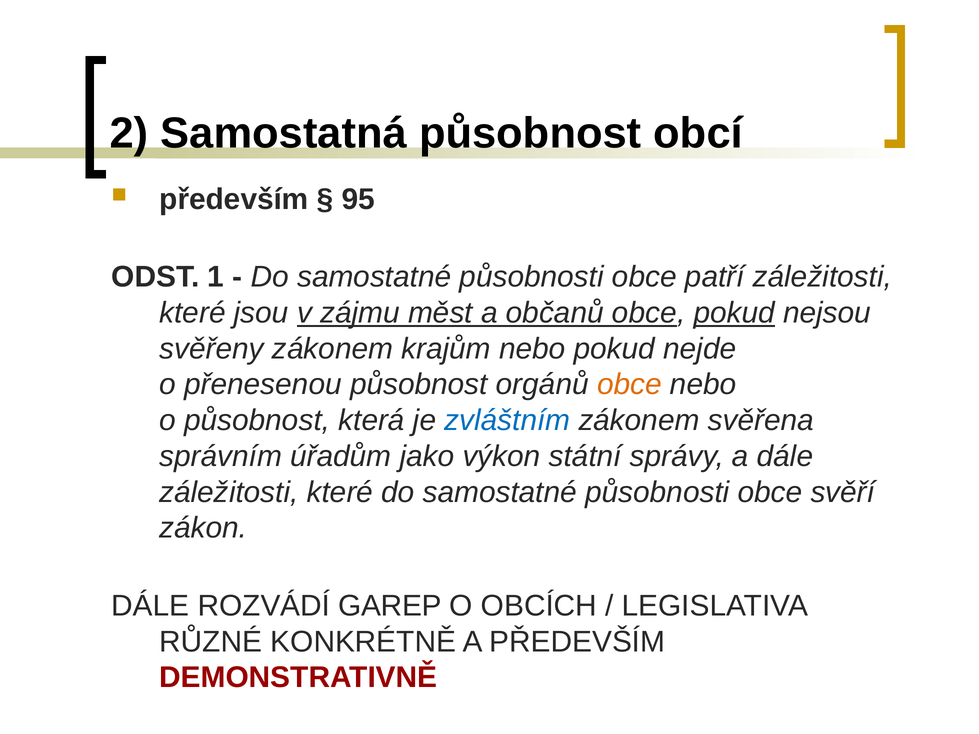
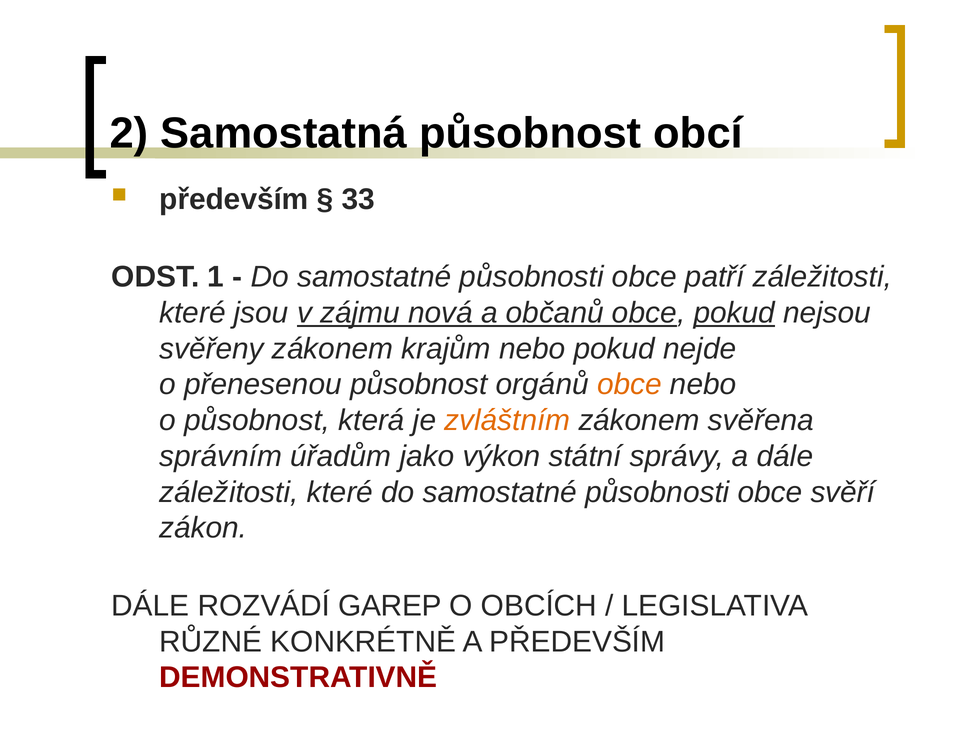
95: 95 -> 33
měst: měst -> nová
zvláštním colour: blue -> orange
